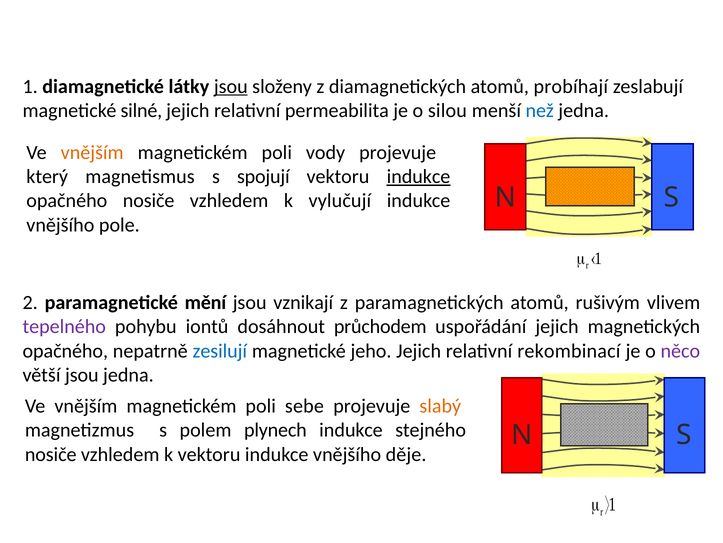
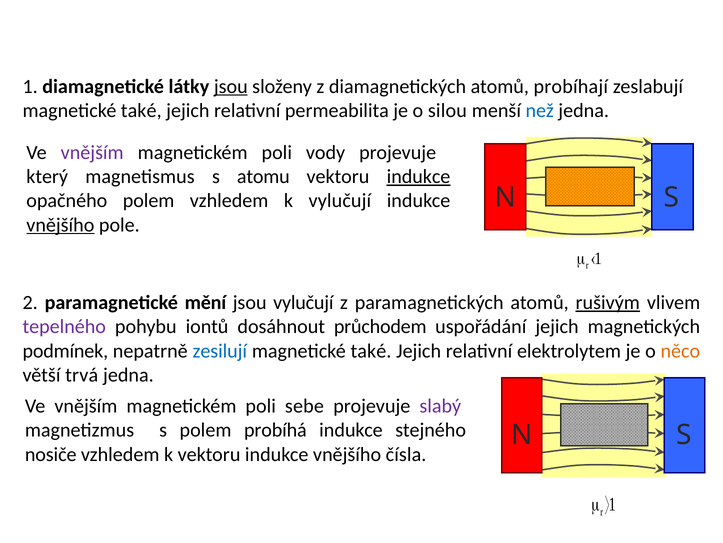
silné at (141, 110): silné -> také
vnějším at (92, 152) colour: orange -> purple
spojují: spojují -> atomu
opačného nosiče: nosiče -> polem
vnějšího at (60, 225) underline: none -> present
jsou vznikají: vznikají -> vylučují
rušivým underline: none -> present
opačného at (65, 350): opačného -> podmínek
jeho at (371, 350): jeho -> také
rekombinací: rekombinací -> elektrolytem
něco colour: purple -> orange
větší jsou: jsou -> trvá
slabý colour: orange -> purple
plynech: plynech -> probíhá
děje: děje -> čísla
